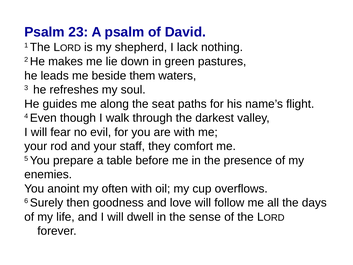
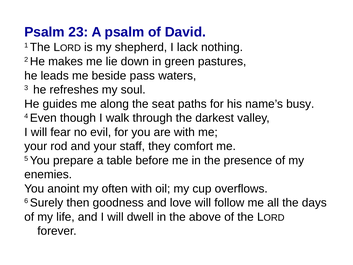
them: them -> pass
flight: flight -> busy
sense: sense -> above
